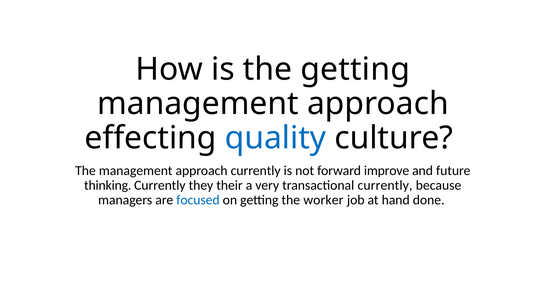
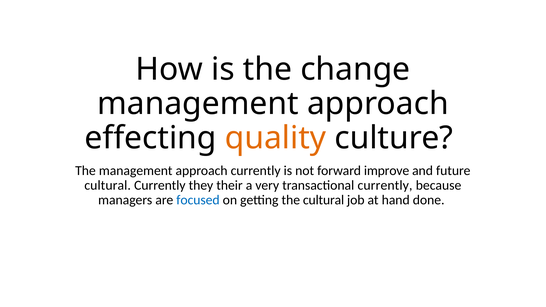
the getting: getting -> change
quality colour: blue -> orange
thinking at (108, 185): thinking -> cultural
the worker: worker -> cultural
